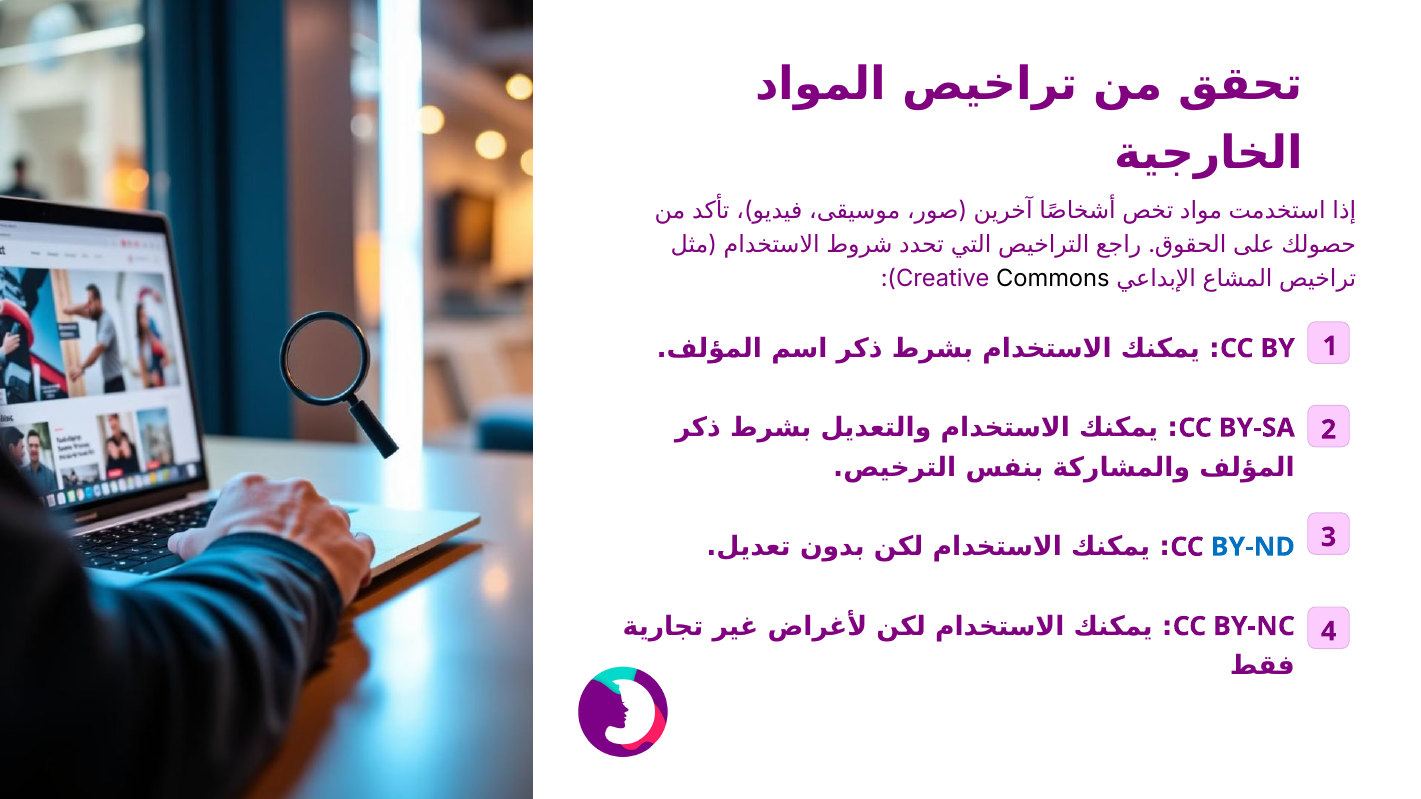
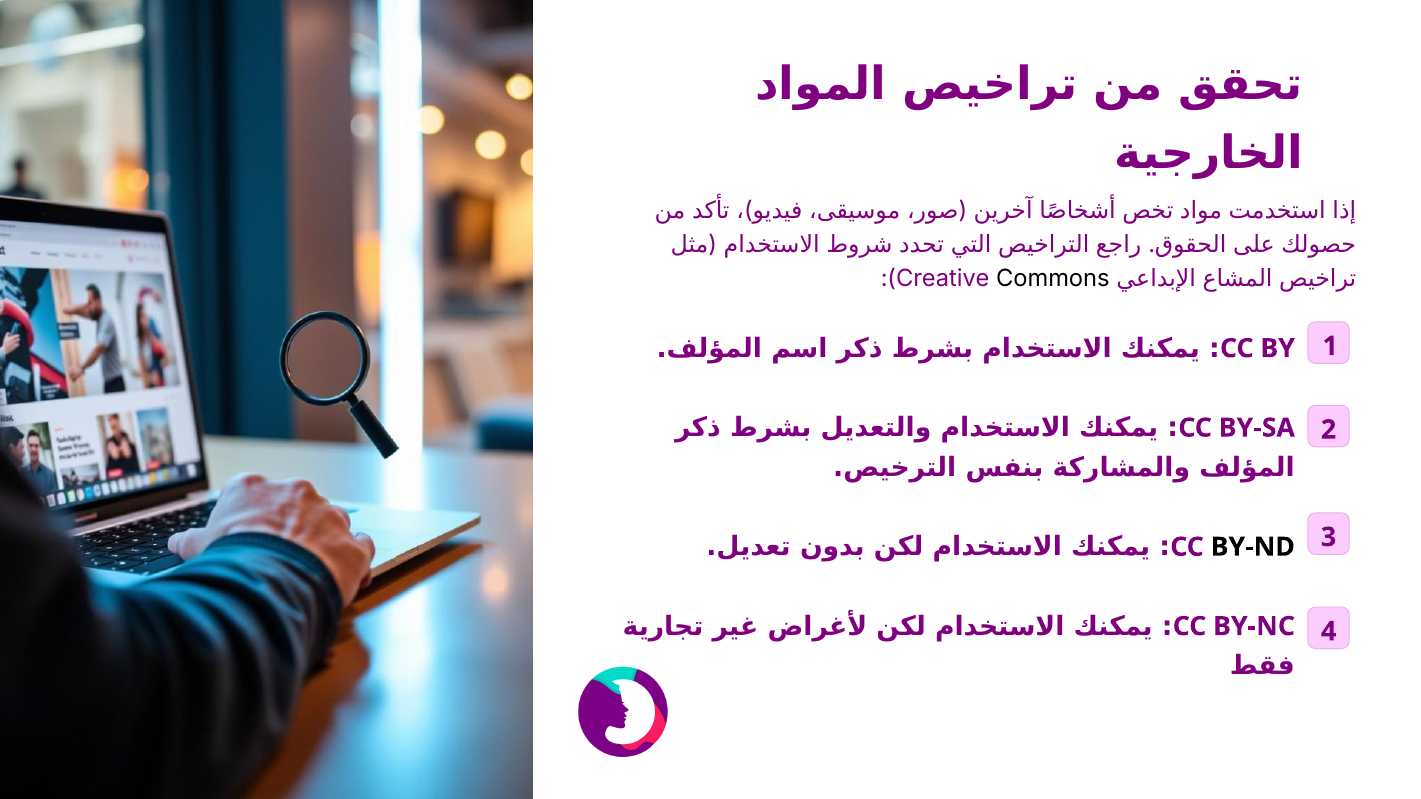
BY-ND colour: blue -> black
